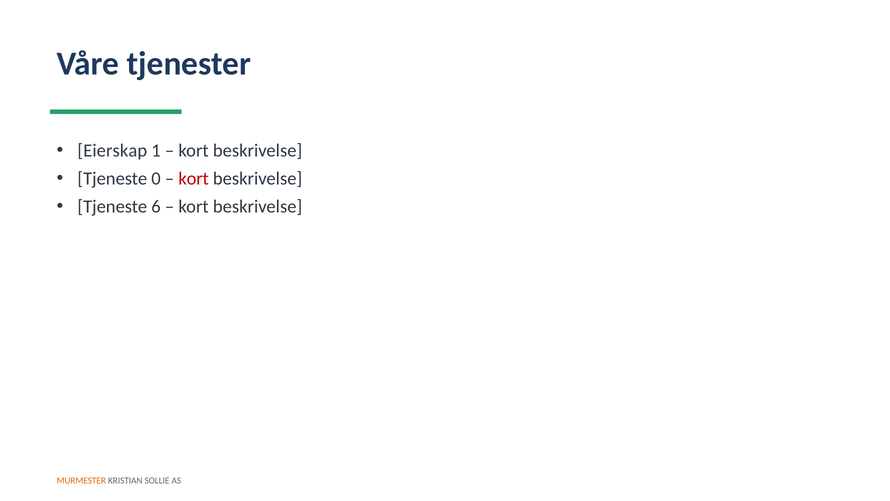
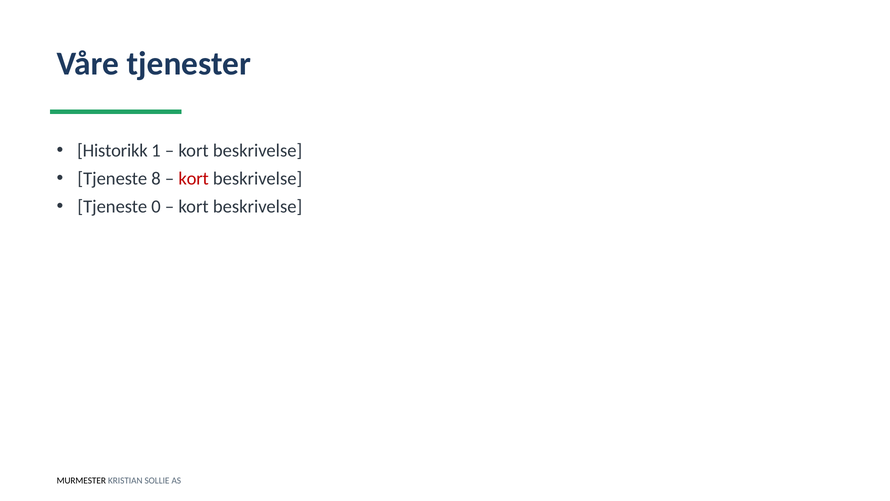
Eierskap: Eierskap -> Historikk
0: 0 -> 8
6: 6 -> 0
MURMESTER colour: orange -> black
